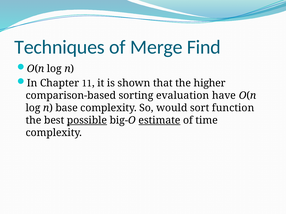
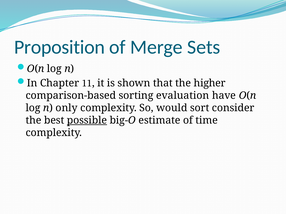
Techniques: Techniques -> Proposition
Find: Find -> Sets
base: base -> only
function: function -> consider
estimate underline: present -> none
